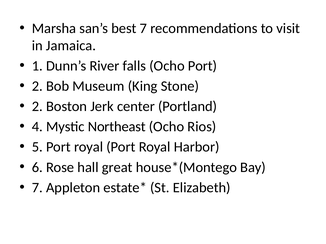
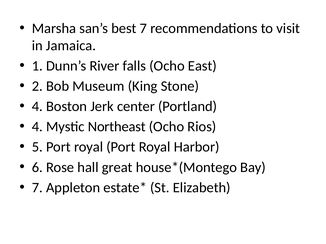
Ocho Port: Port -> East
2 at (37, 107): 2 -> 4
